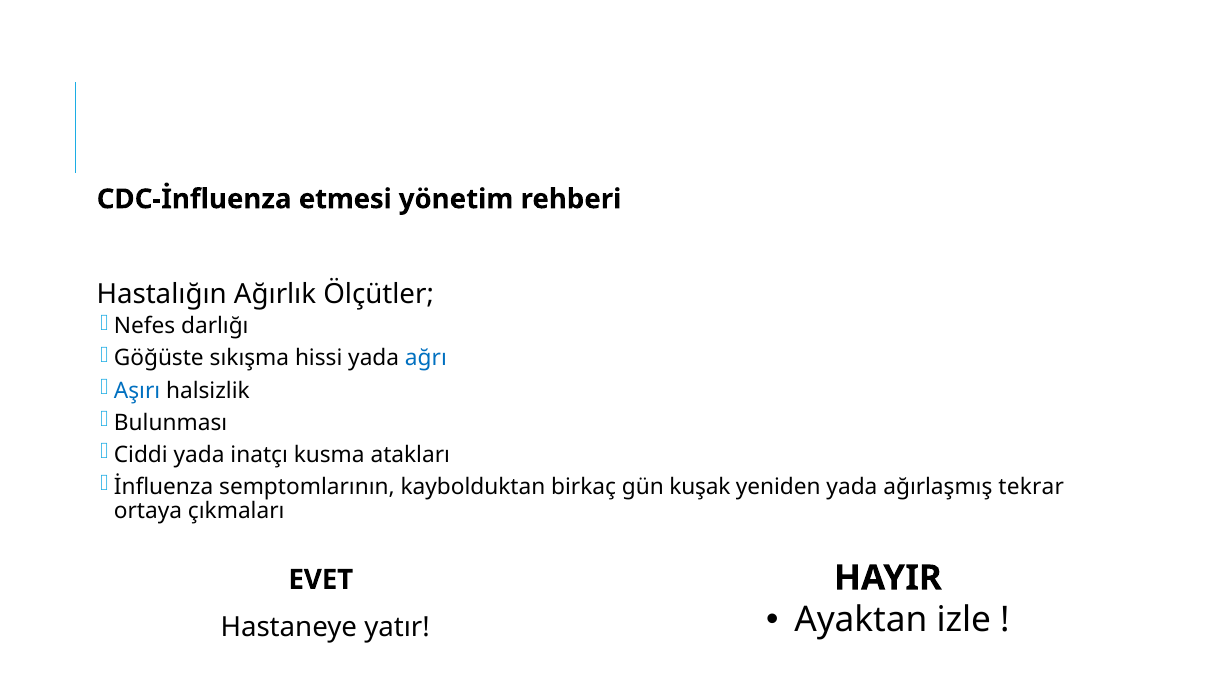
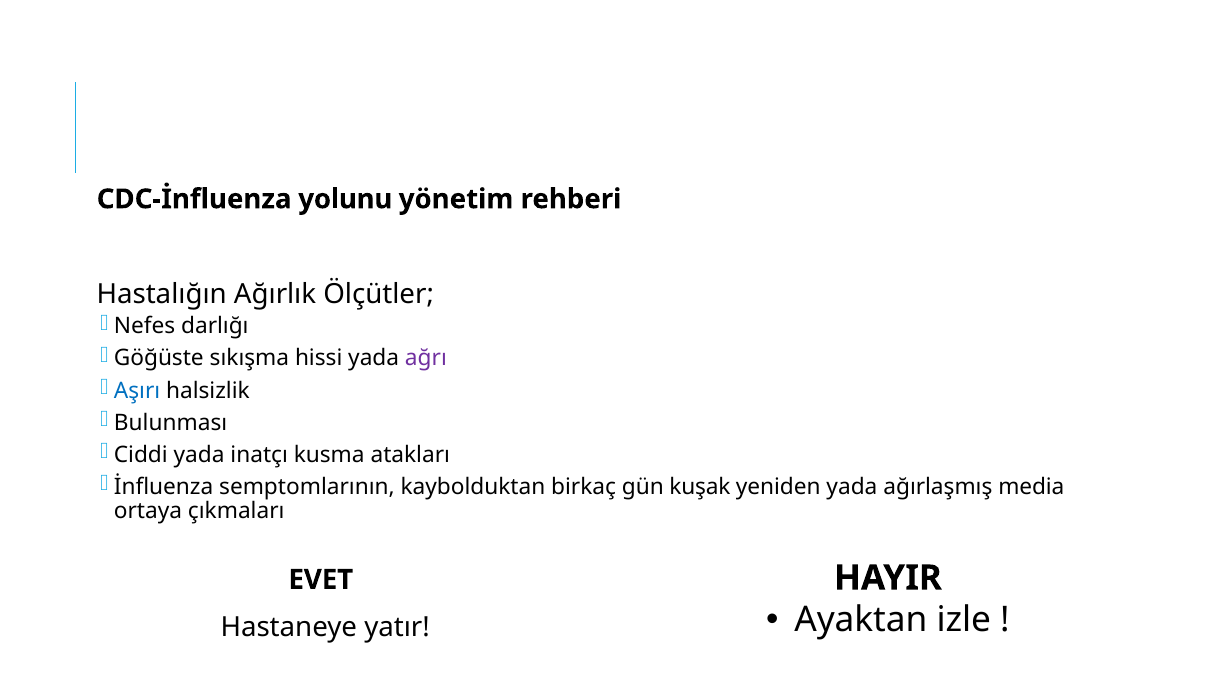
etmesi: etmesi -> yolunu
ağrı colour: blue -> purple
tekrar: tekrar -> media
